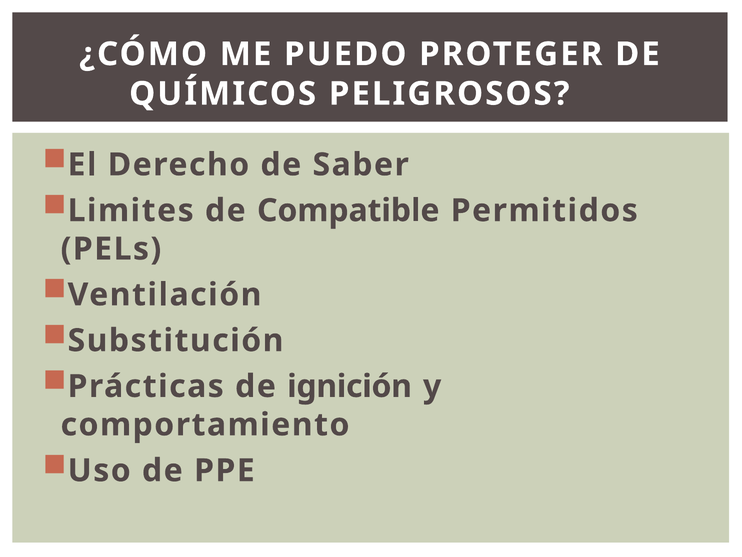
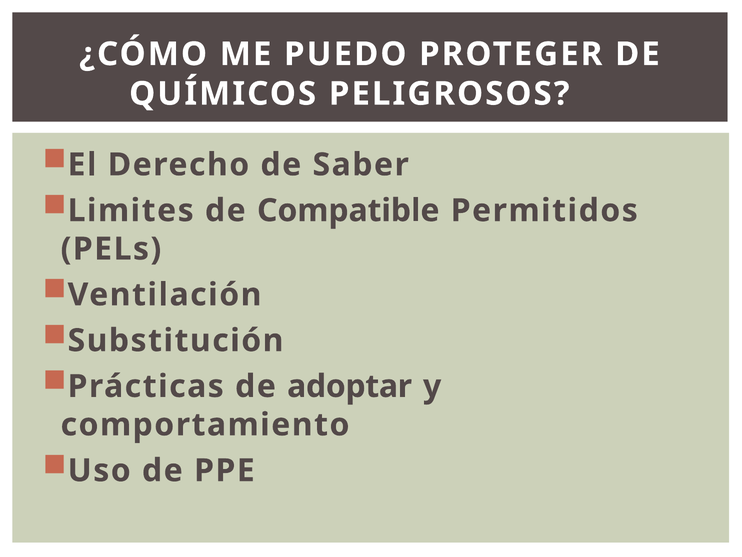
ignición: ignición -> adoptar
